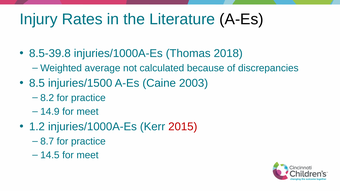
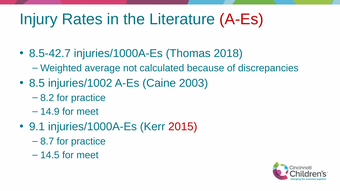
A-Es at (242, 19) colour: black -> red
8.5-39.8: 8.5-39.8 -> 8.5-42.7
injuries/1500: injuries/1500 -> injuries/1002
1.2: 1.2 -> 9.1
